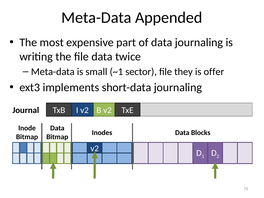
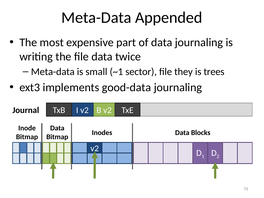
offer: offer -> trees
short-data: short-data -> good-data
